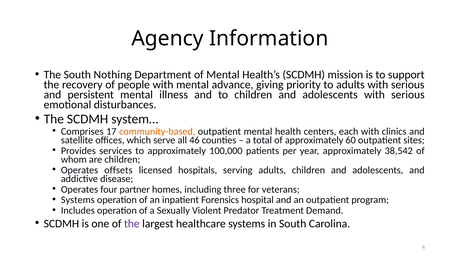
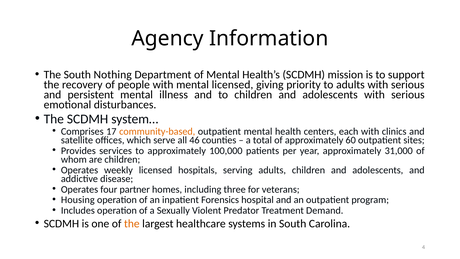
mental advance: advance -> licensed
38,542: 38,542 -> 31,000
offsets: offsets -> weekly
Systems at (78, 200): Systems -> Housing
the at (132, 223) colour: purple -> orange
